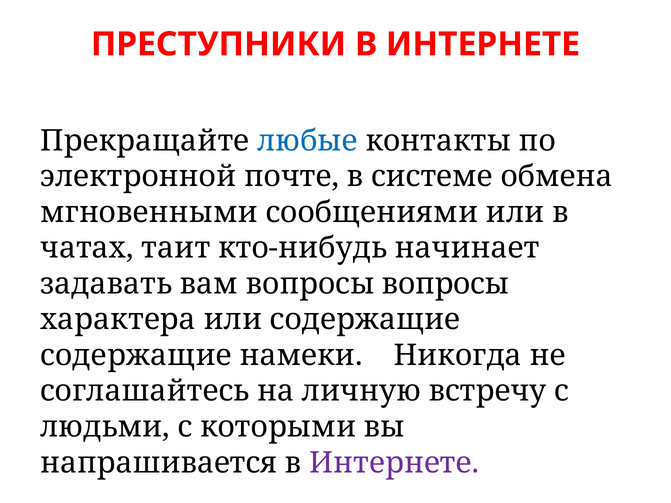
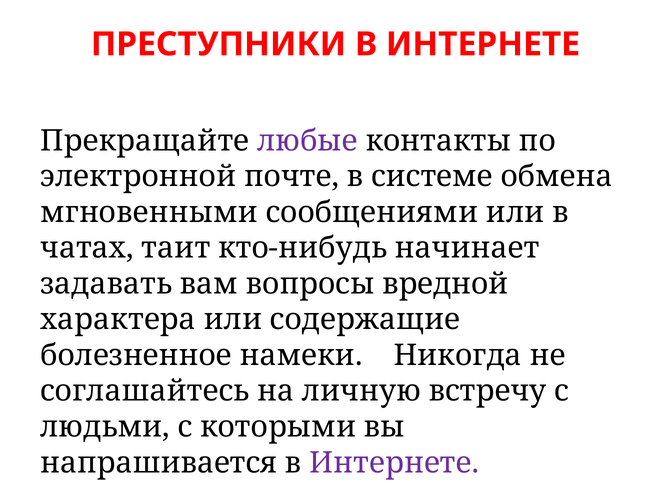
любые colour: blue -> purple
вопросы вопросы: вопросы -> вредной
содержащие at (136, 356): содержащие -> болезненное
